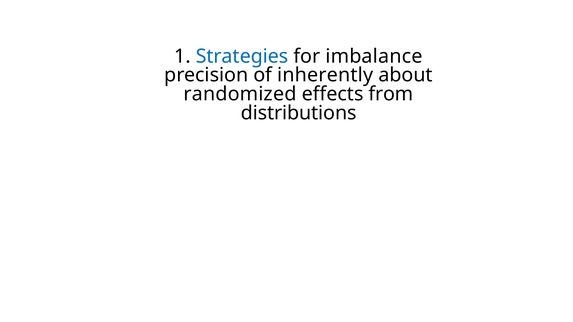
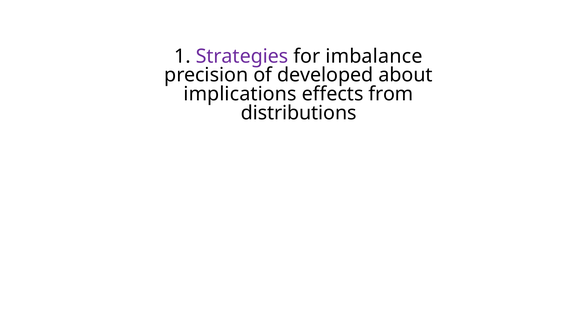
Strategies colour: blue -> purple
inherently: inherently -> developed
randomized: randomized -> implications
